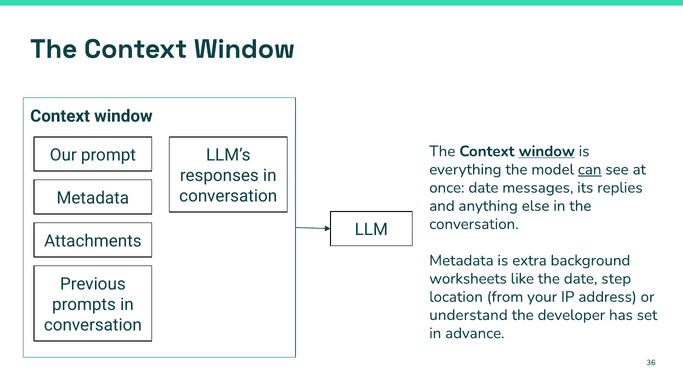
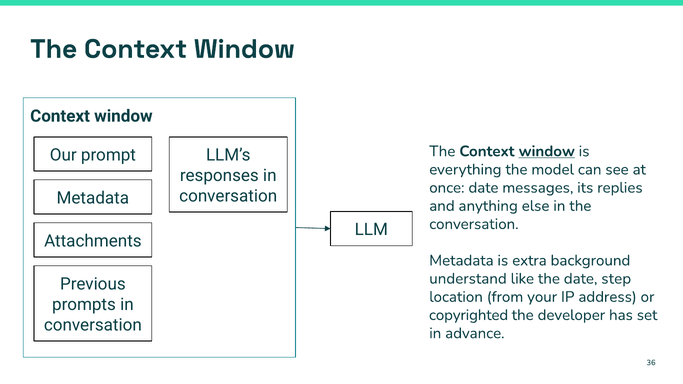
can underline: present -> none
worksheets: worksheets -> understand
understand: understand -> copyrighted
